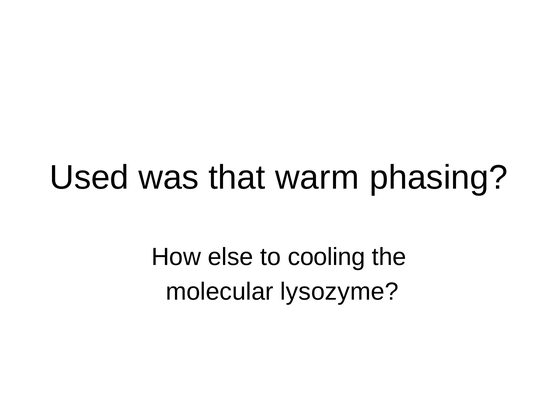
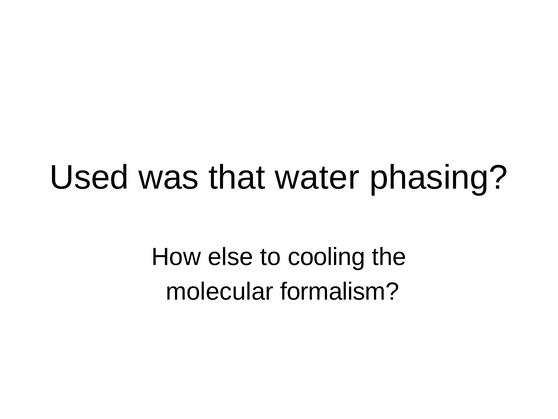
warm: warm -> water
lysozyme: lysozyme -> formalism
